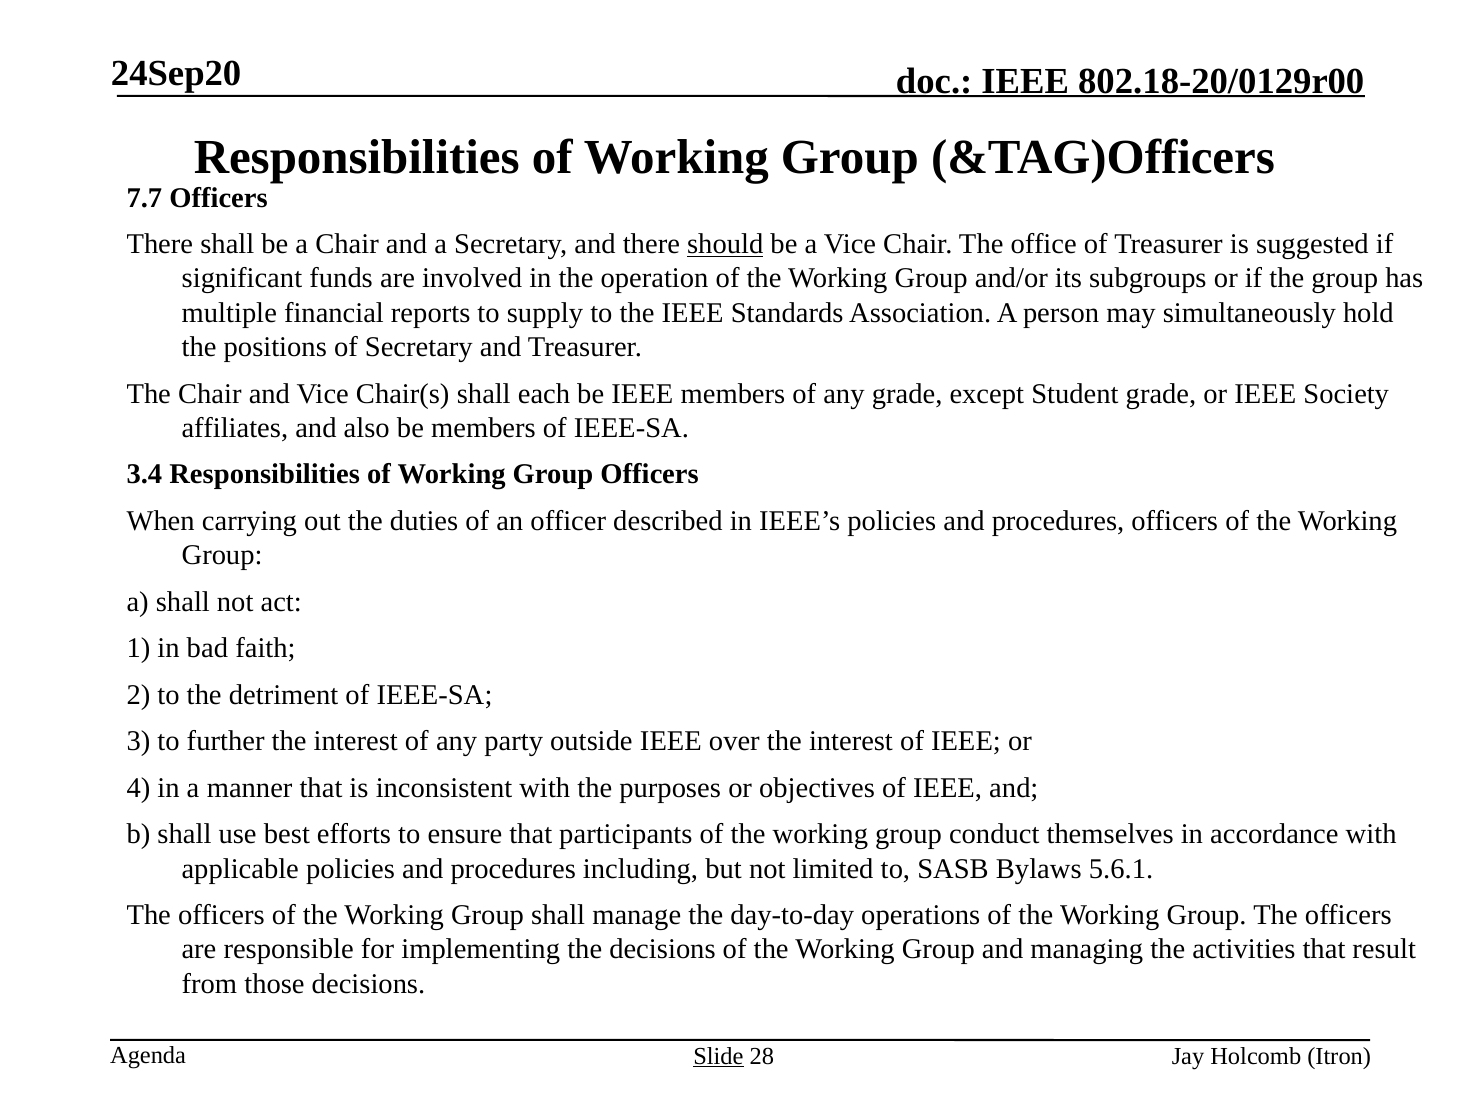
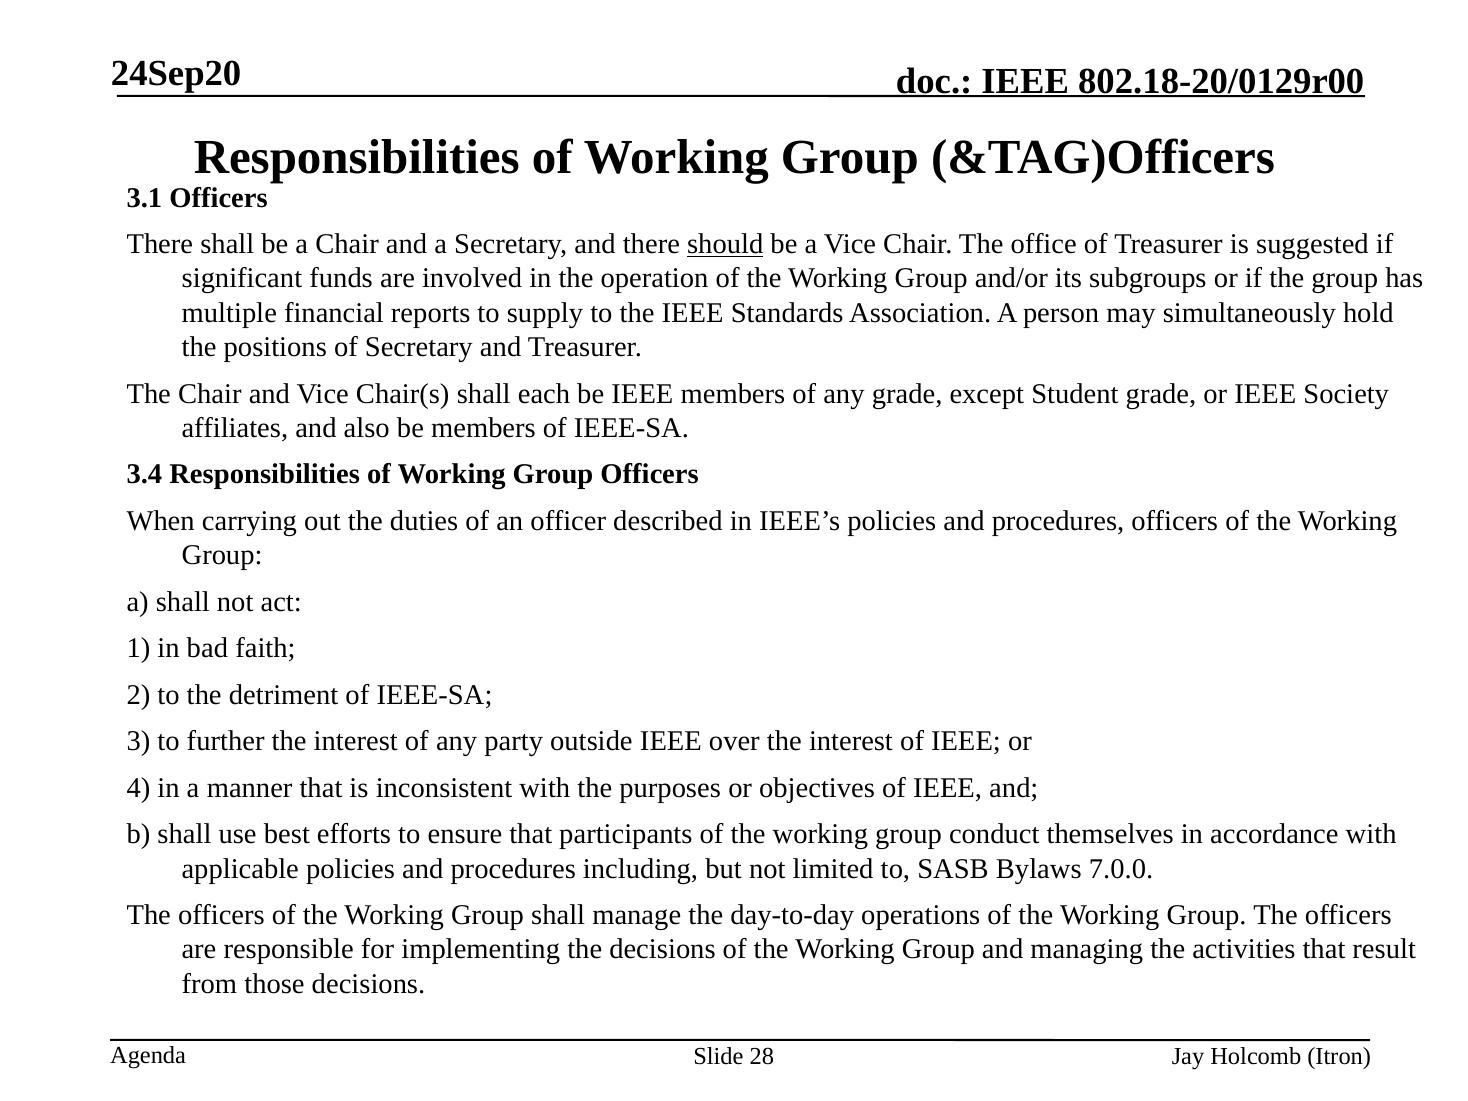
7.7: 7.7 -> 3.1
5.6.1: 5.6.1 -> 7.0.0
Slide underline: present -> none
